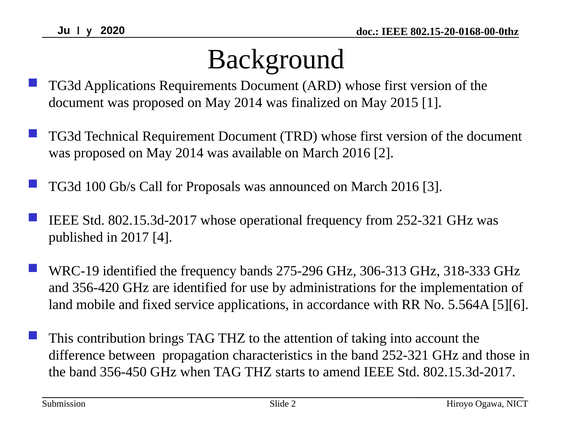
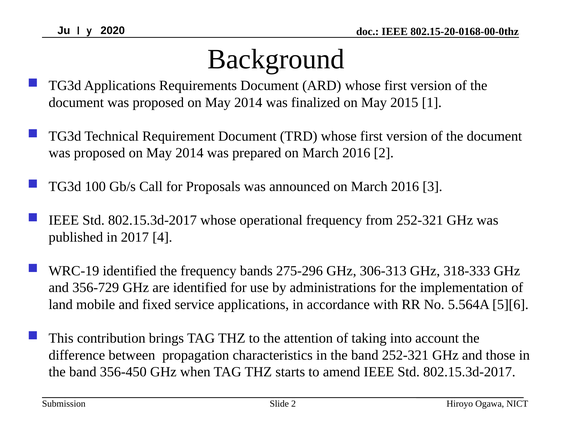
available: available -> prepared
356-420: 356-420 -> 356-729
